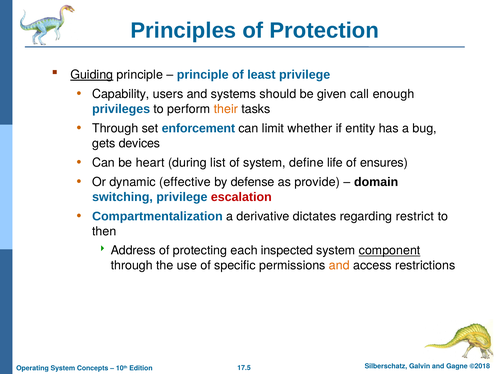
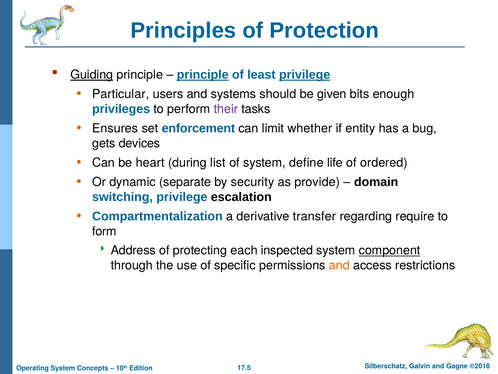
principle at (203, 75) underline: none -> present
privilege at (305, 75) underline: none -> present
Capability: Capability -> Particular
call: call -> bits
their colour: orange -> purple
Through at (115, 128): Through -> Ensures
ensures: ensures -> ordered
effective: effective -> separate
defense: defense -> security
escalation colour: red -> black
dictates: dictates -> transfer
restrict: restrict -> require
then: then -> form
